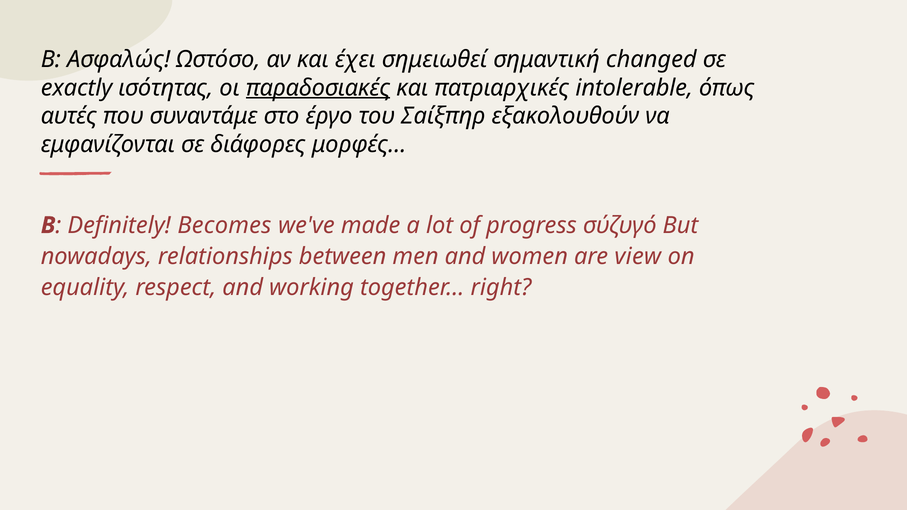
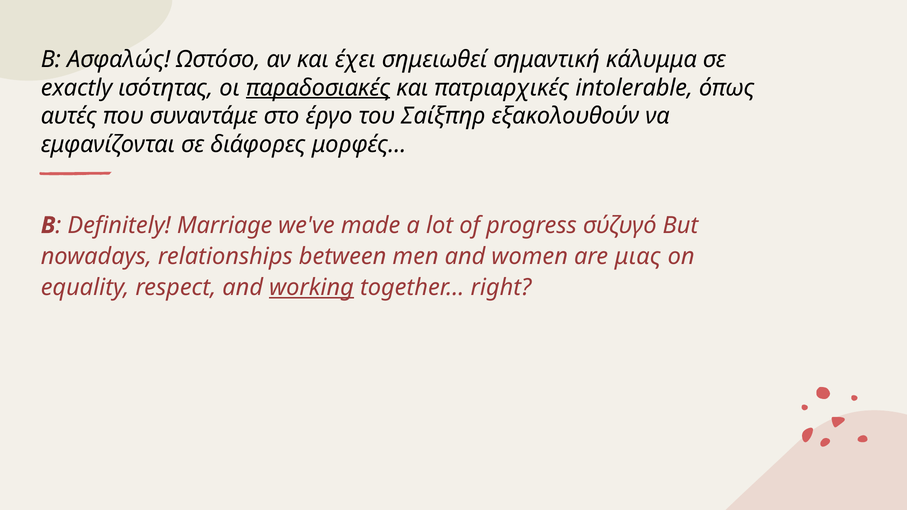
changed: changed -> κάλυμμα
Becomes: Becomes -> Marriage
view: view -> μιας
working underline: none -> present
